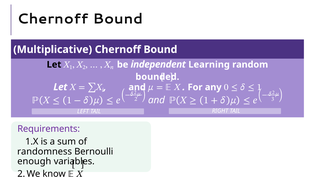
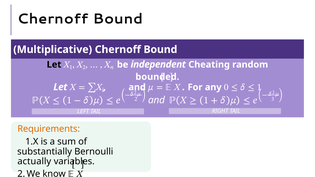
Learning: Learning -> Cheating
Requirements colour: purple -> orange
randomness: randomness -> substantially
enough: enough -> actually
